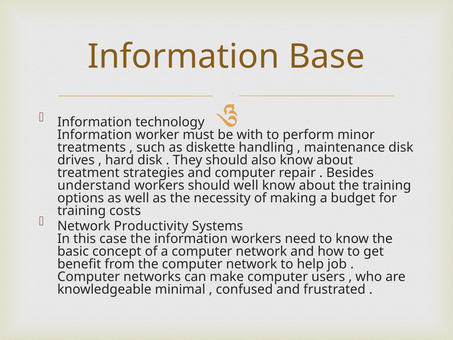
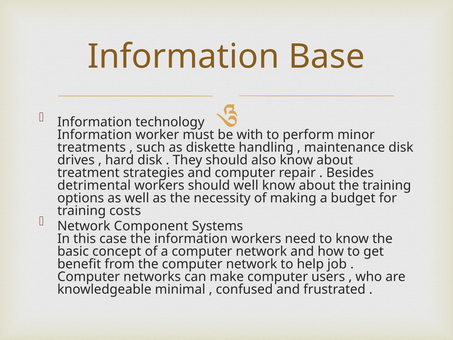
understand: understand -> detrimental
Productivity: Productivity -> Component
